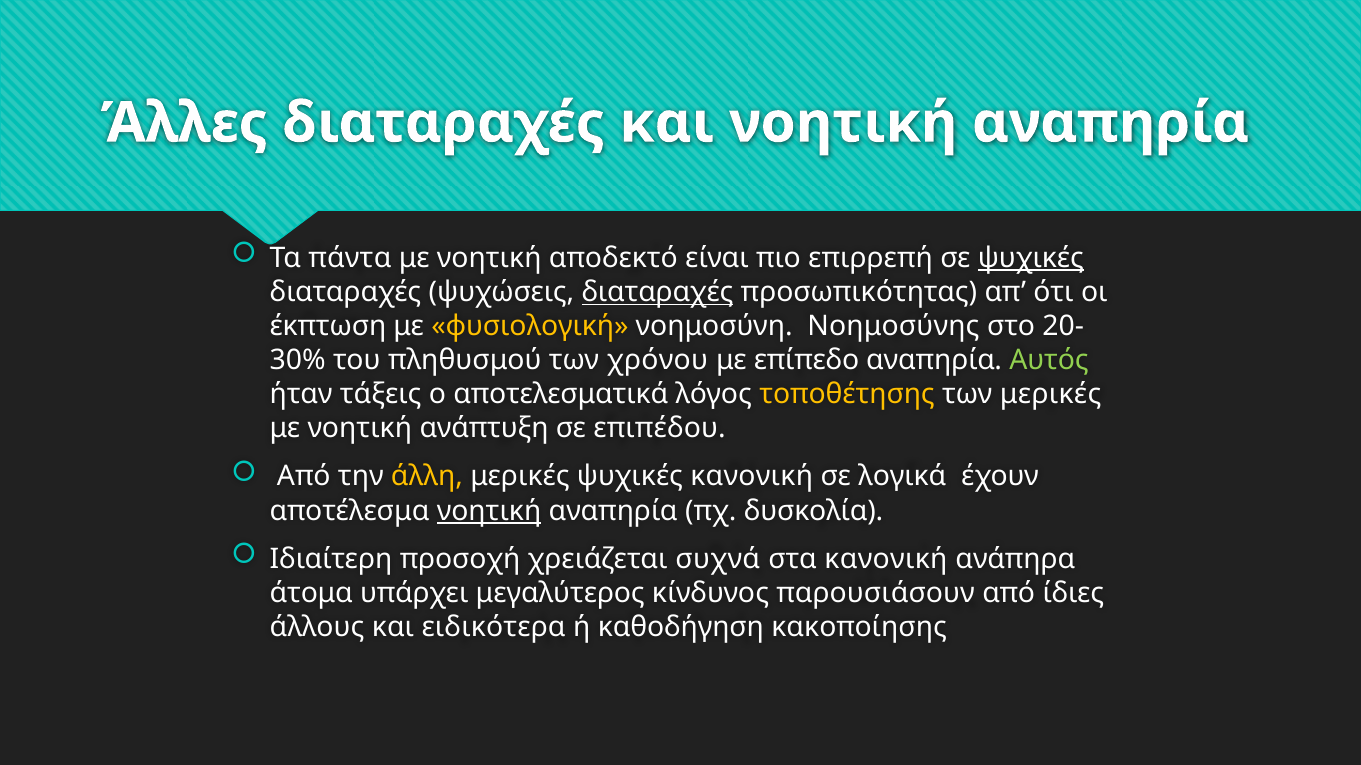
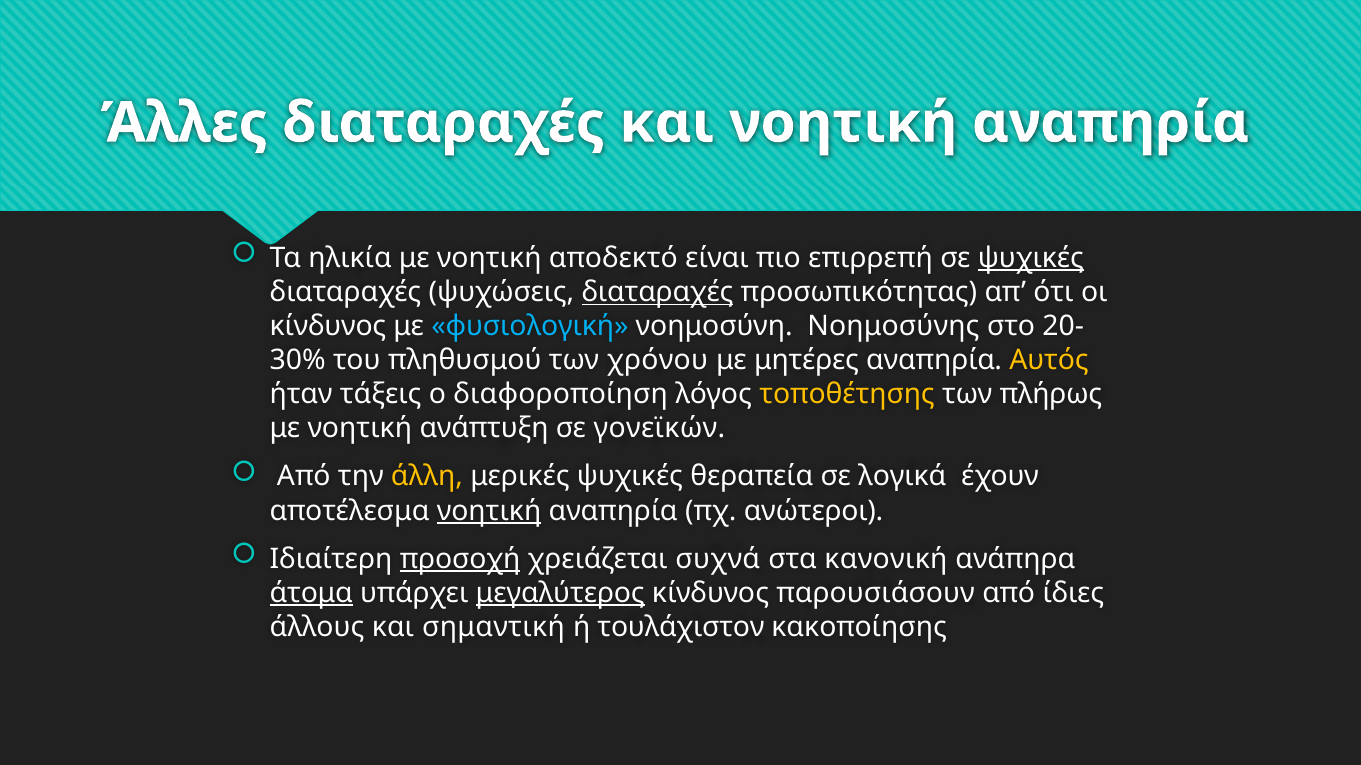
πάντα: πάντα -> ηλικία
έκπτωση at (328, 326): έκπτωση -> κίνδυνος
φυσιολογική colour: yellow -> light blue
επίπεδο: επίπεδο -> μητέρες
Αυτός colour: light green -> yellow
αποτελεσματικά: αποτελεσματικά -> διαφοροποίηση
των μερικές: μερικές -> πλήρως
επιπέδου: επιπέδου -> γονεϊκών
ψυχικές κανονική: κανονική -> θεραπεία
δυσκολία: δυσκολία -> ανώτεροι
προσοχή underline: none -> present
άτομα underline: none -> present
μεγαλύτερος underline: none -> present
ειδικότερα: ειδικότερα -> σημαντική
καθοδήγηση: καθοδήγηση -> τουλάχιστον
